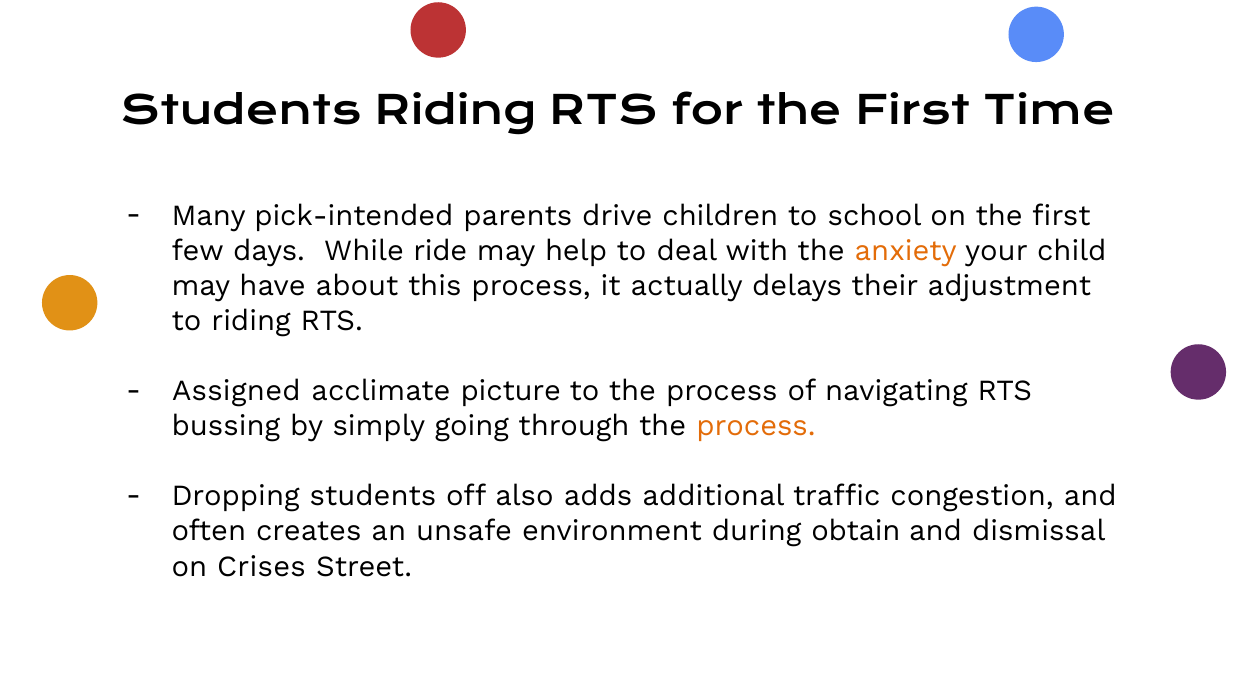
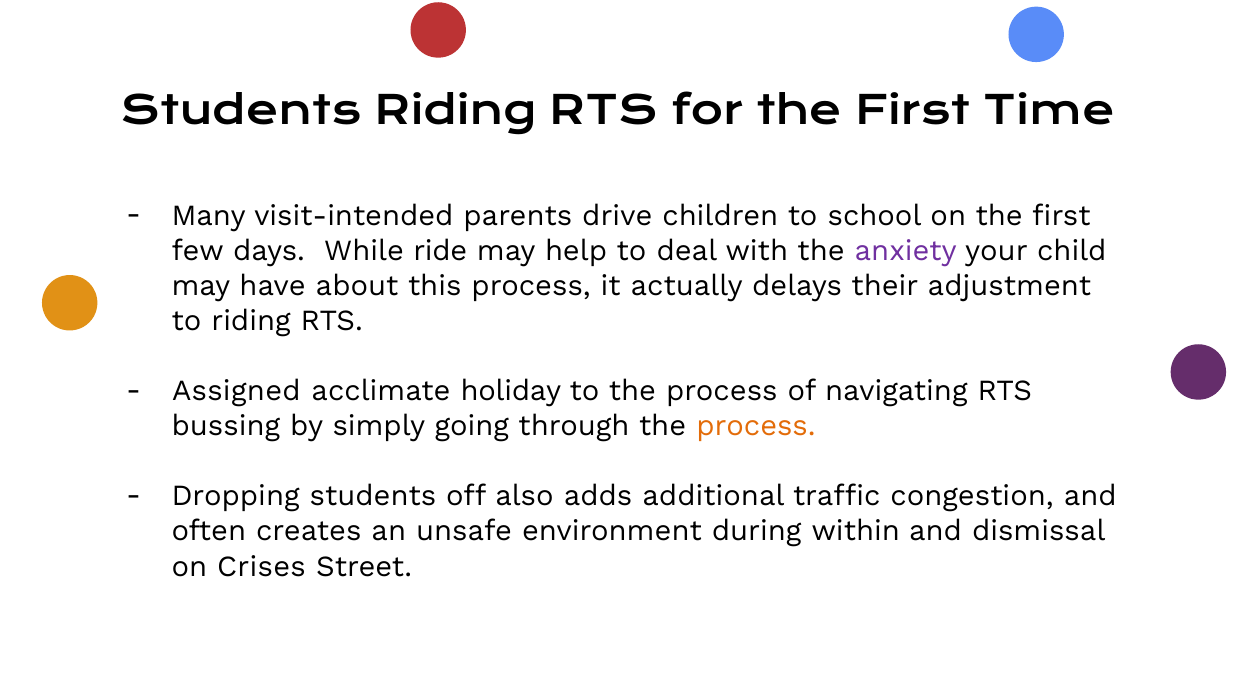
pick-intended: pick-intended -> visit-intended
anxiety colour: orange -> purple
picture: picture -> holiday
obtain: obtain -> within
